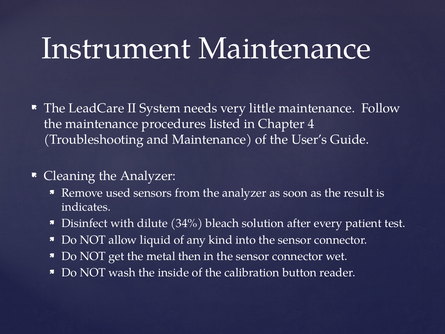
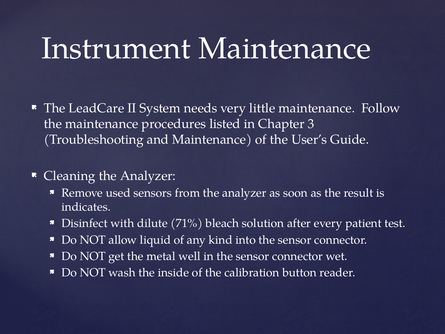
4: 4 -> 3
34%: 34% -> 71%
then: then -> well
